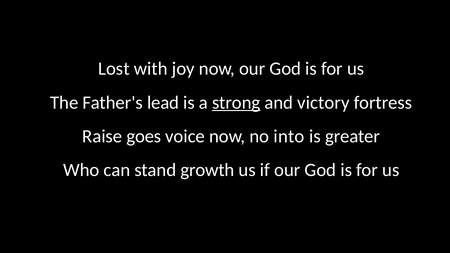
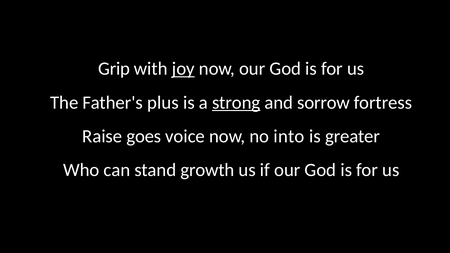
Lost: Lost -> Grip
joy underline: none -> present
lead: lead -> plus
victory: victory -> sorrow
